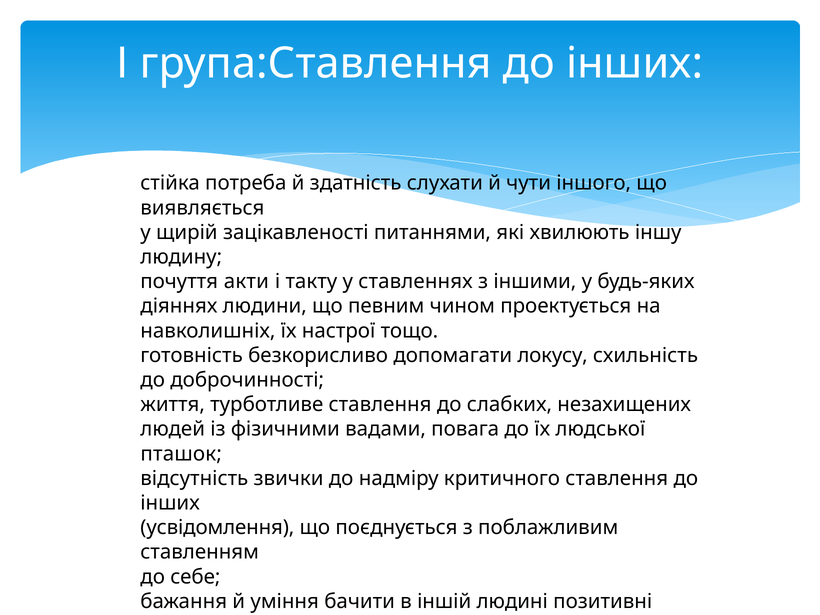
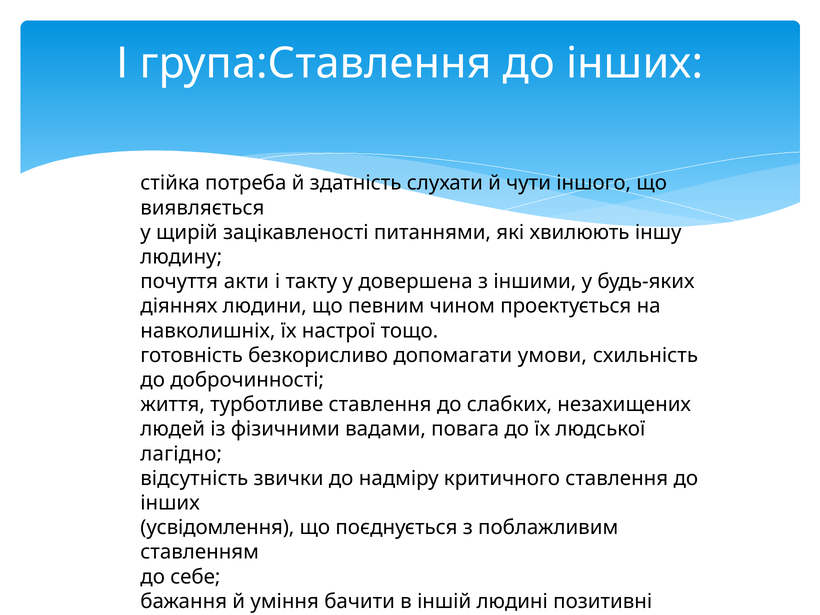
такту у ставленнях: ставленнях -> довершена
локусу: локусу -> умови
пташок: пташок -> лагідно
